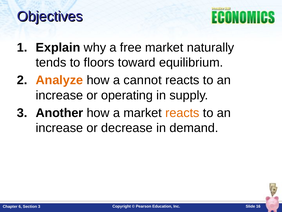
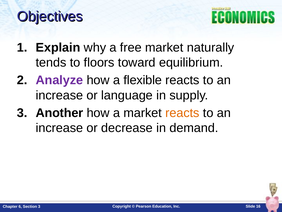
Analyze colour: orange -> purple
cannot: cannot -> flexible
operating: operating -> language
